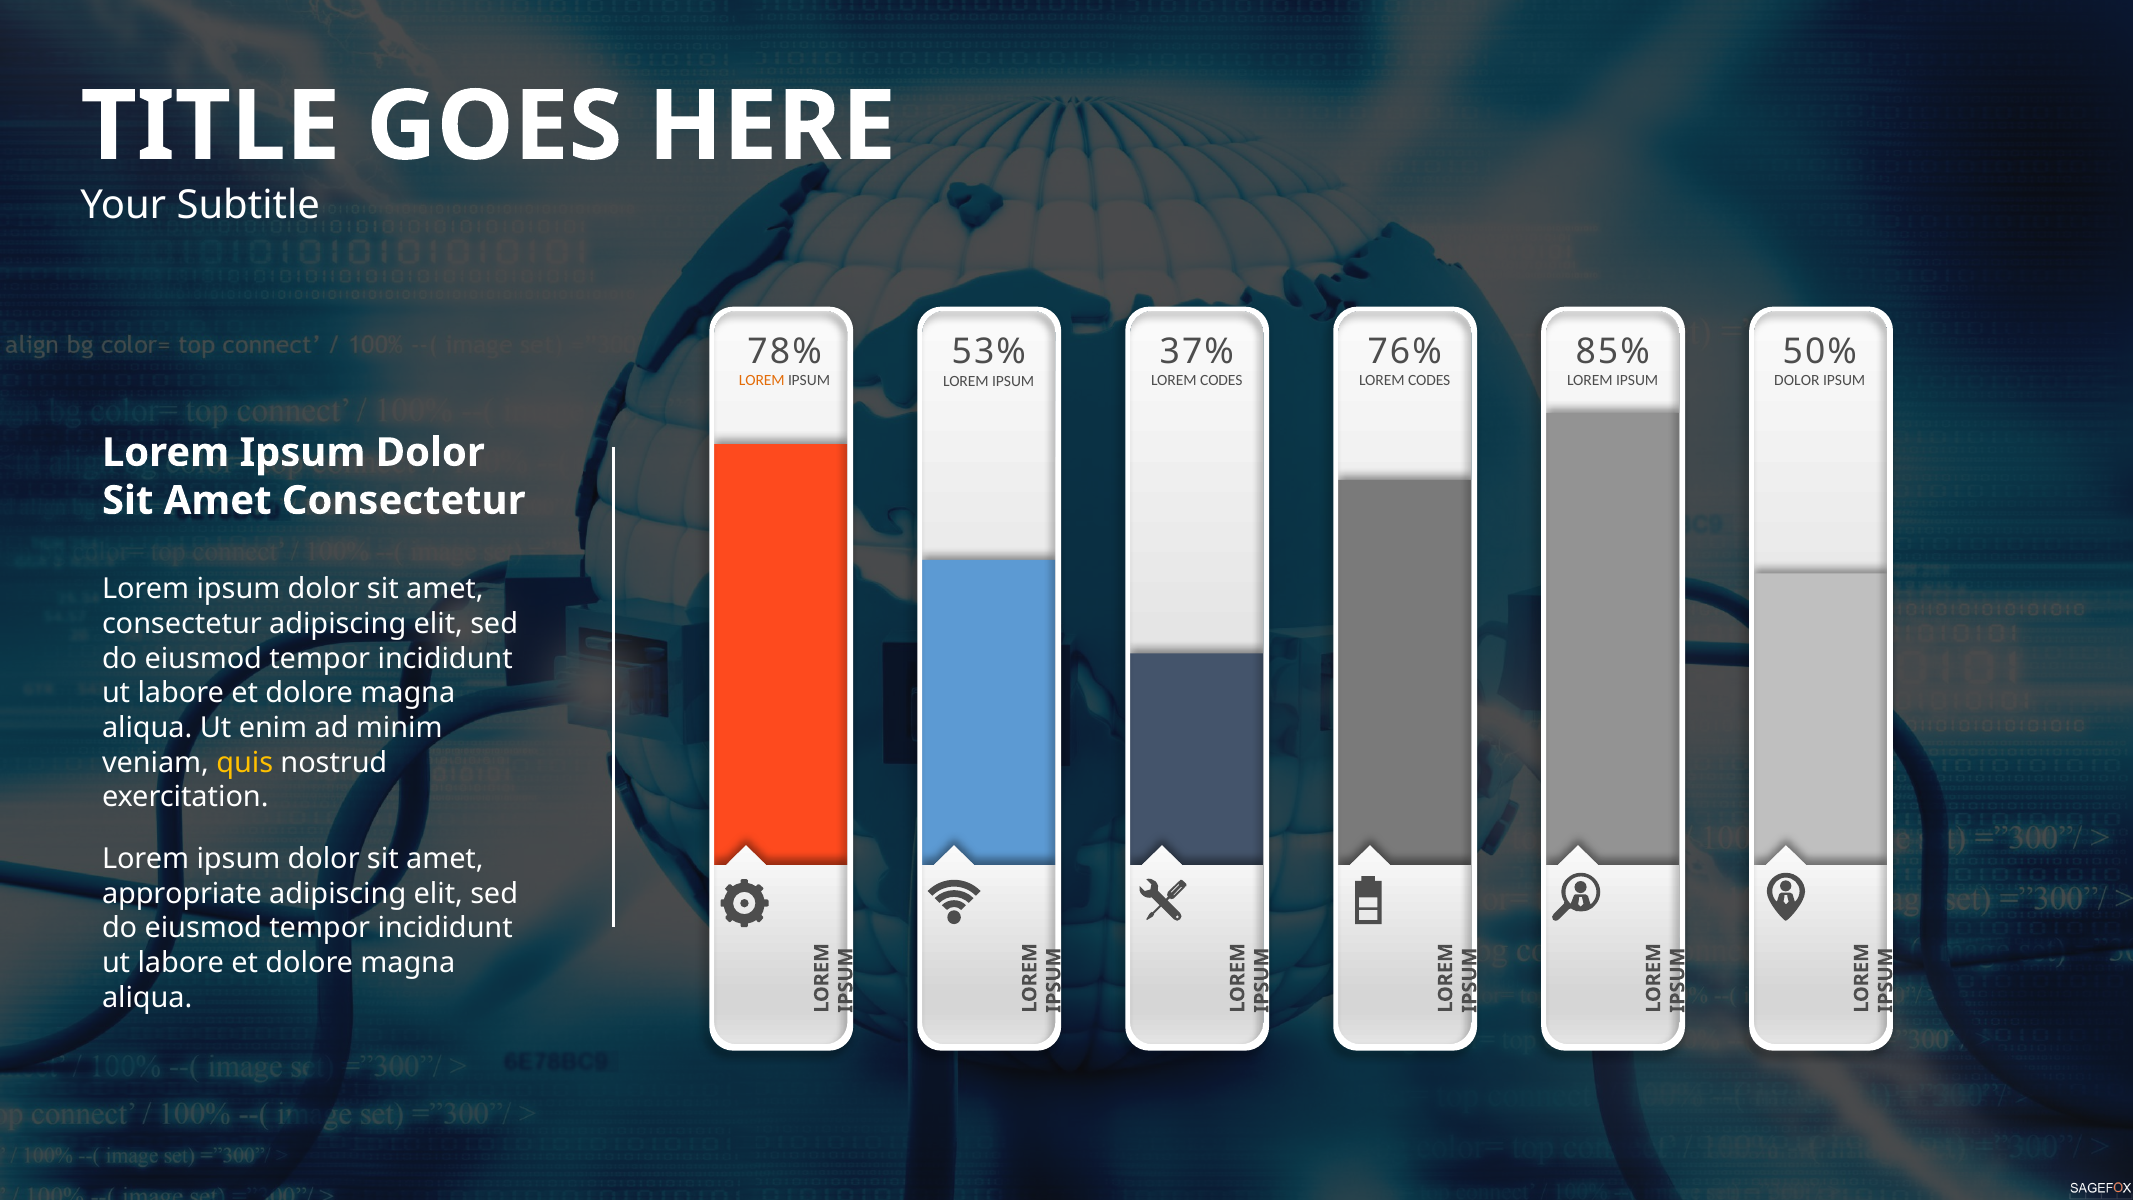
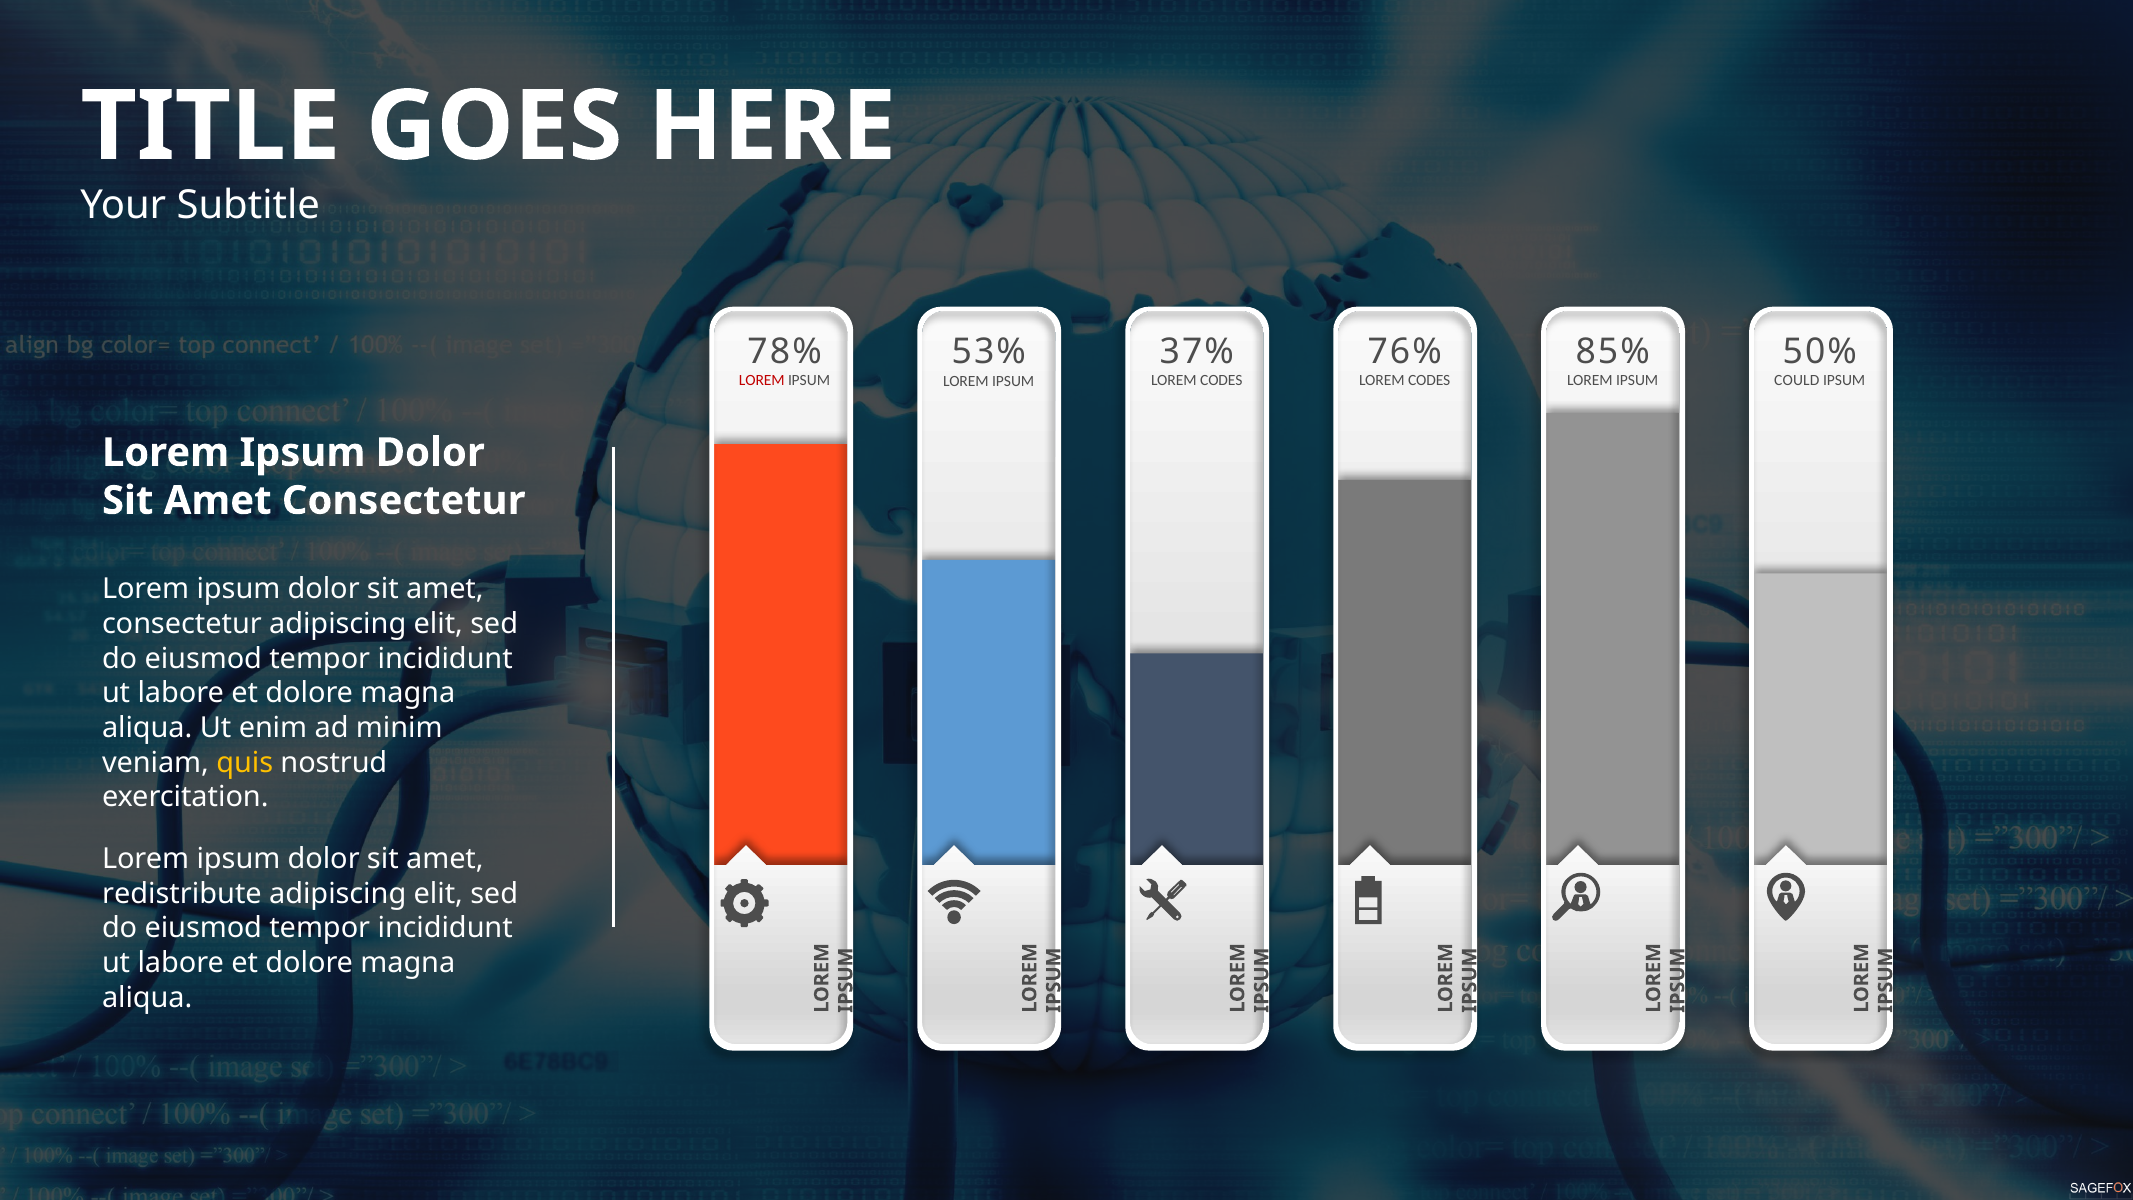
LOREM at (762, 381) colour: orange -> red
DOLOR at (1797, 381): DOLOR -> COULD
appropriate: appropriate -> redistribute
